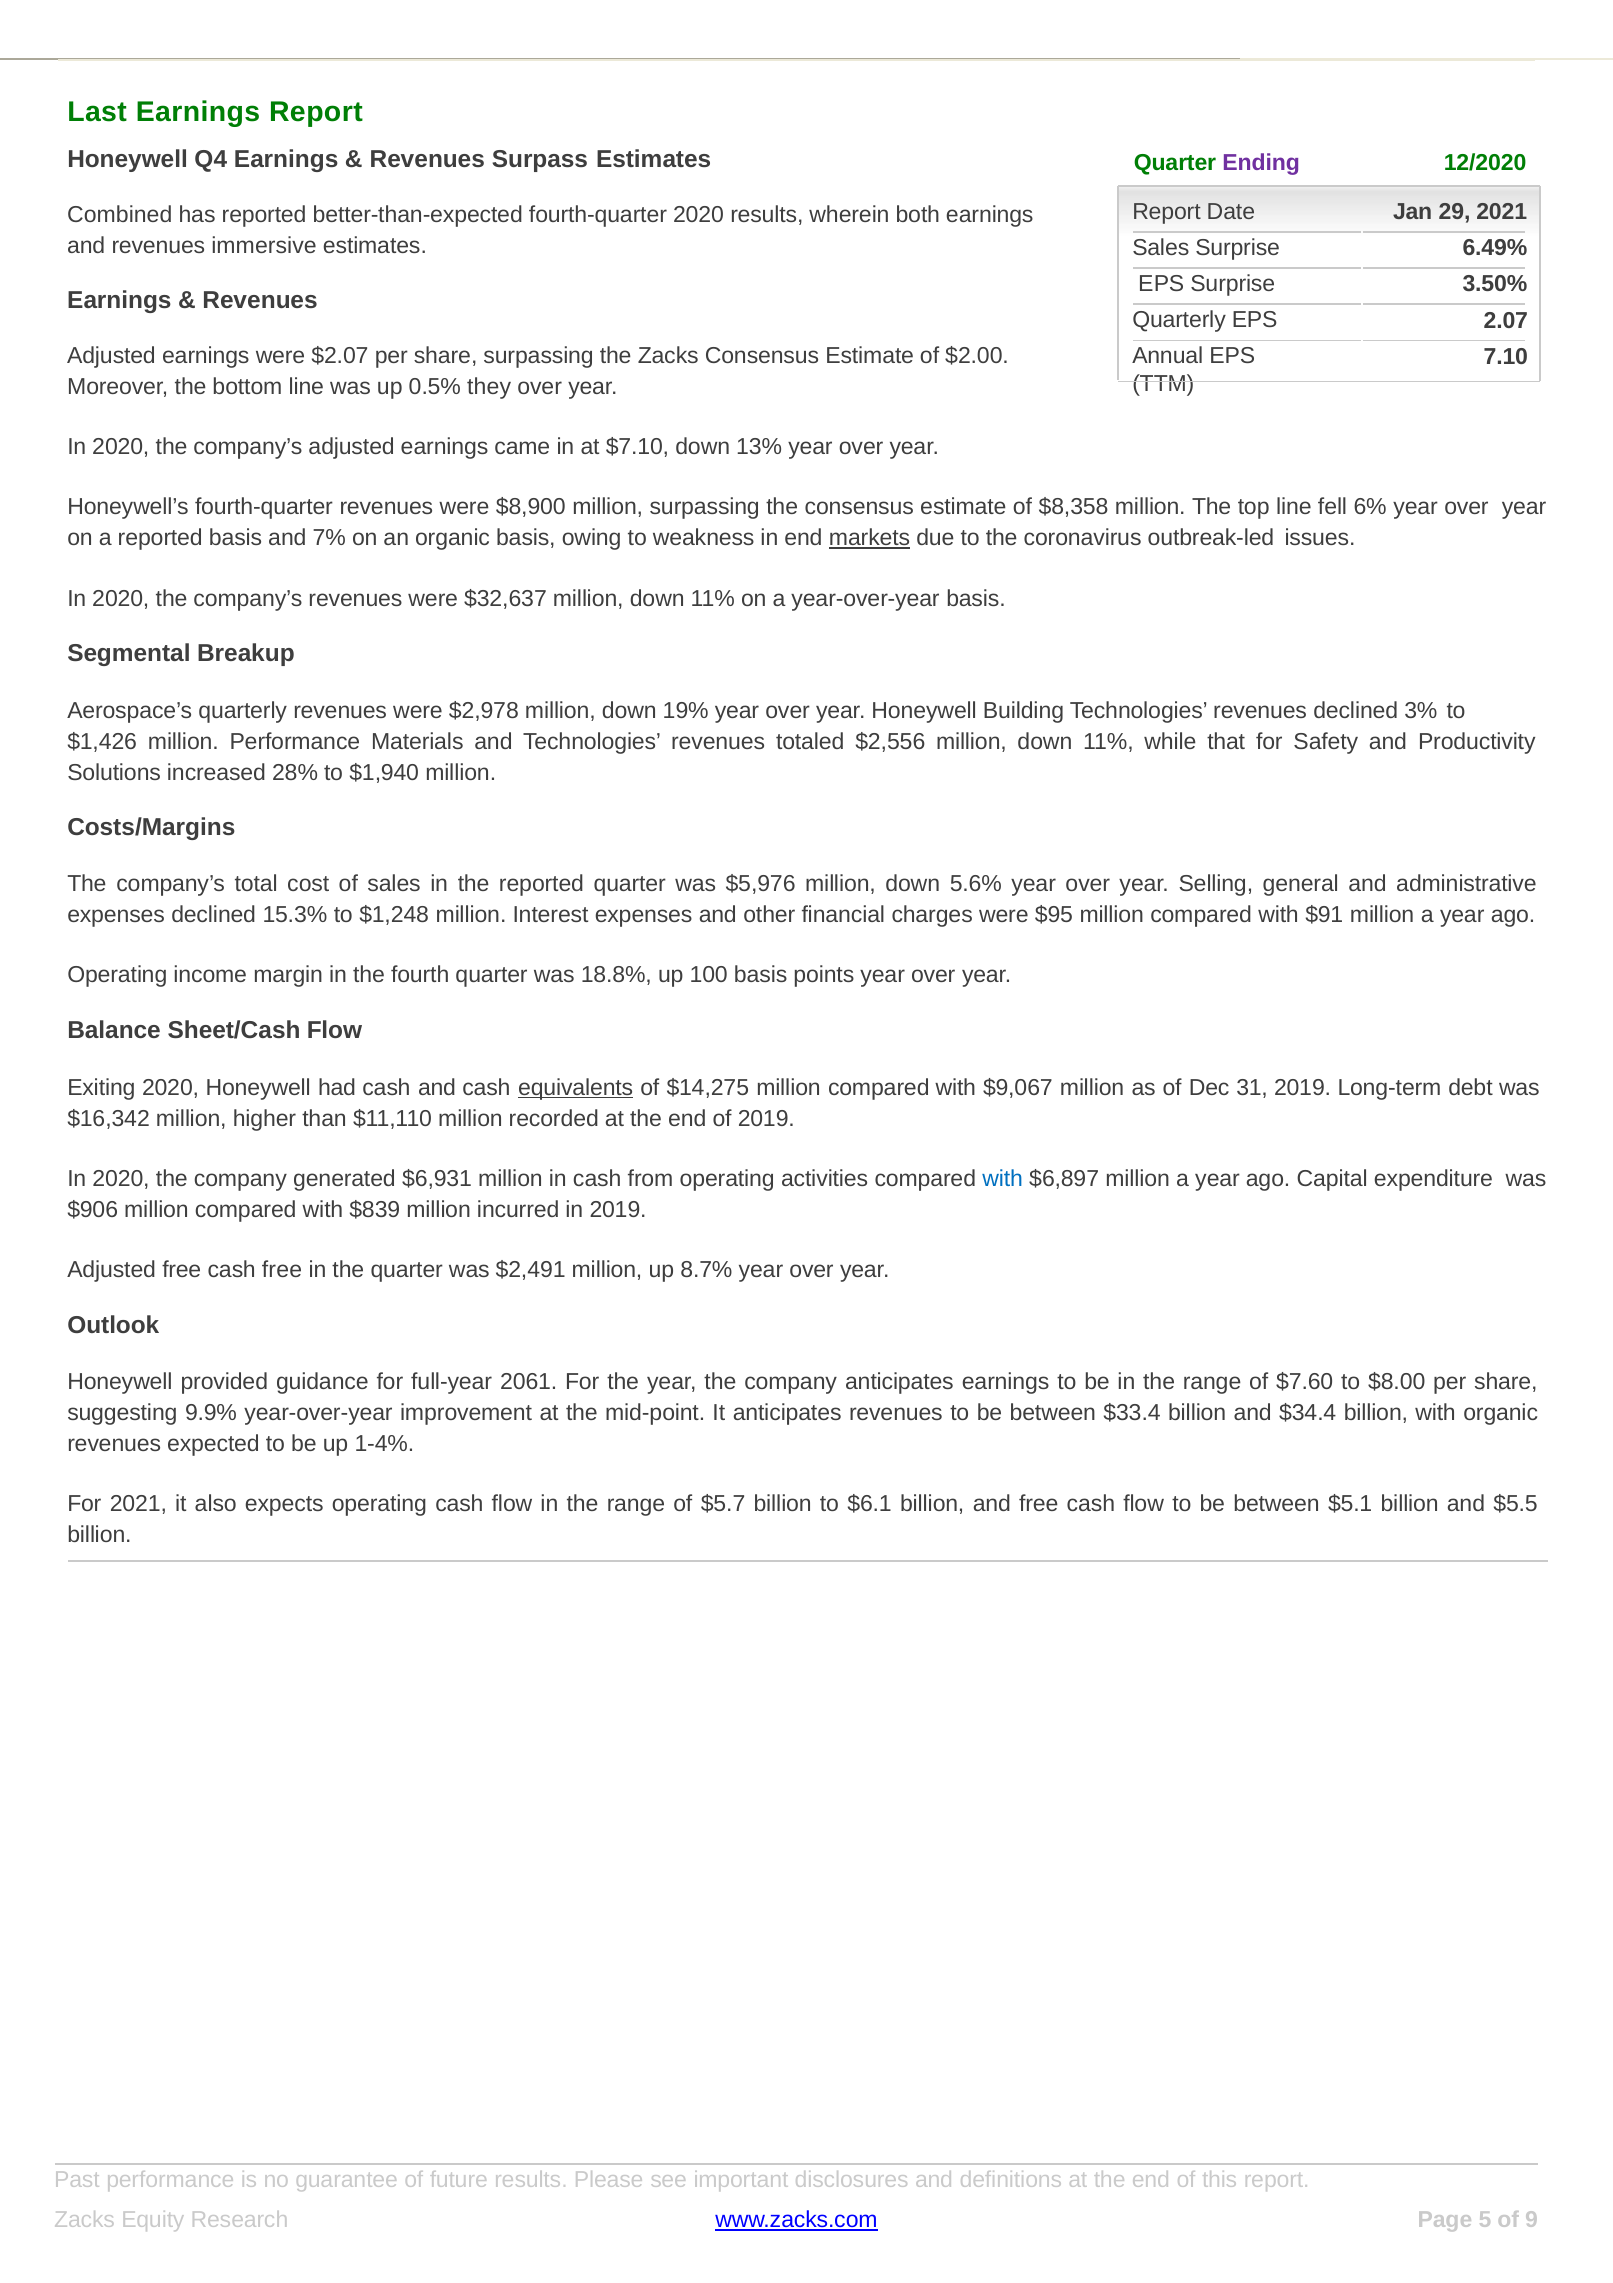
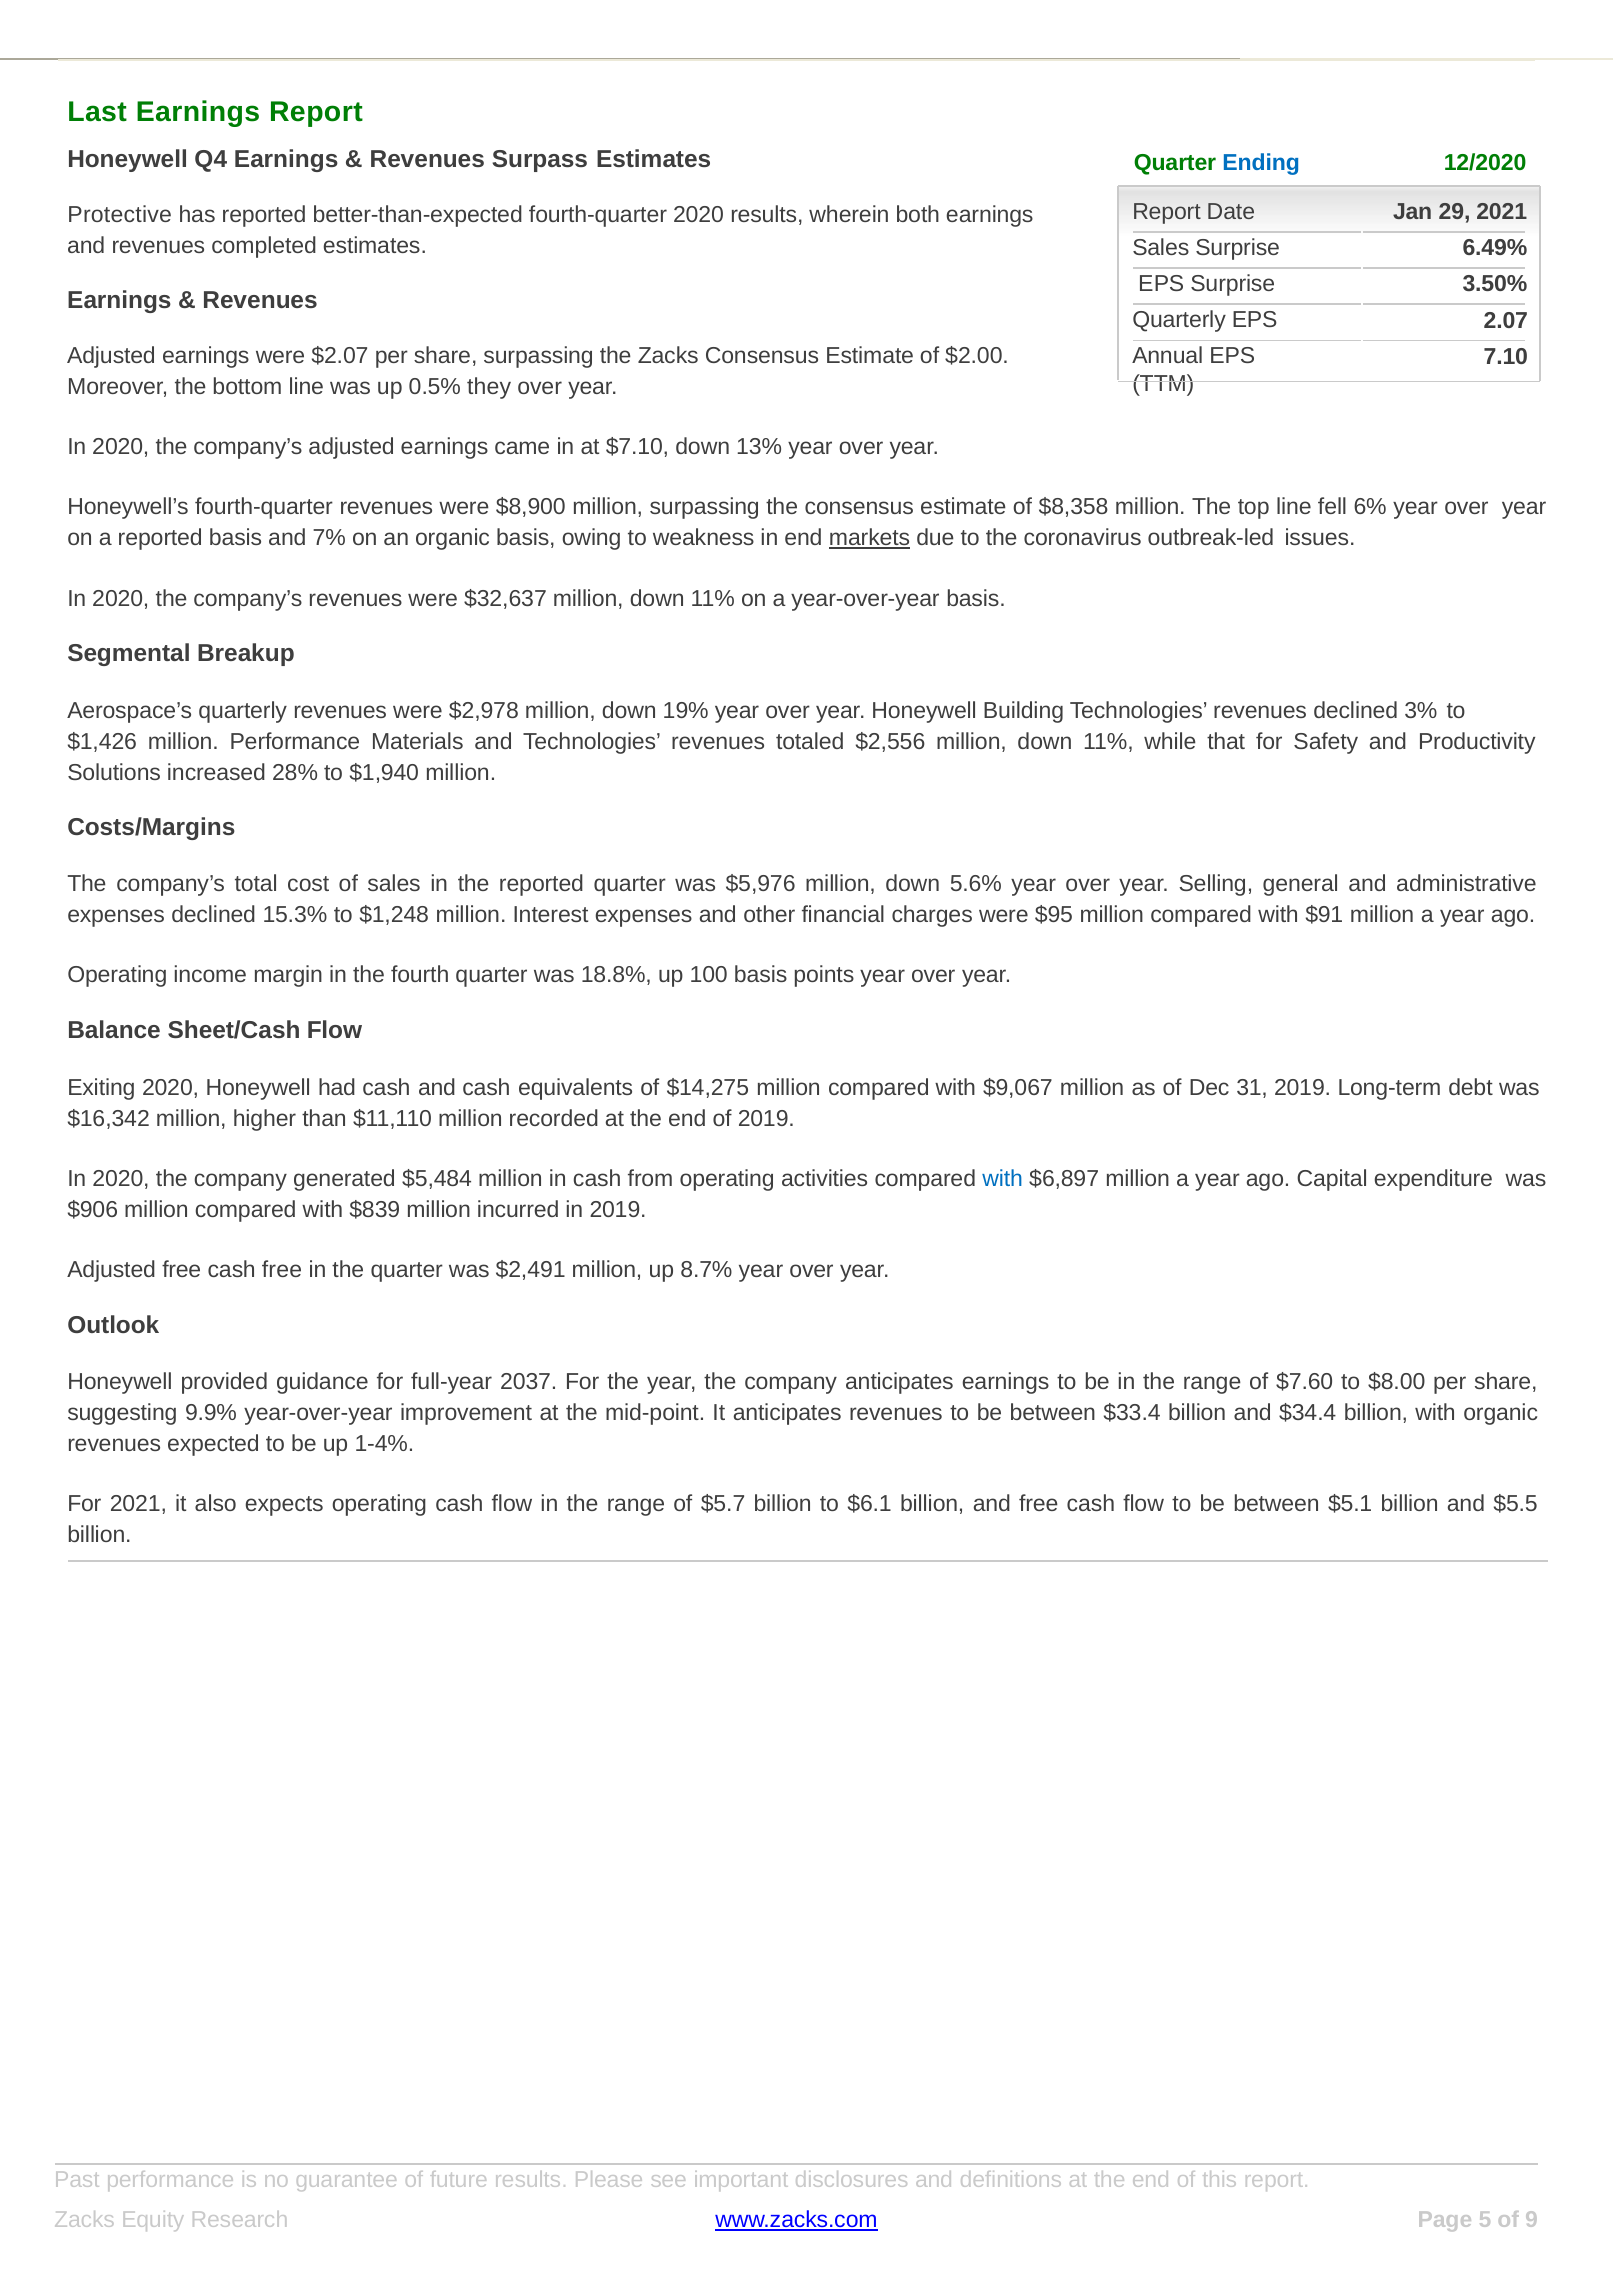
Ending colour: purple -> blue
Combined: Combined -> Protective
immersive: immersive -> completed
equivalents underline: present -> none
$6,931: $6,931 -> $5,484
2061: 2061 -> 2037
